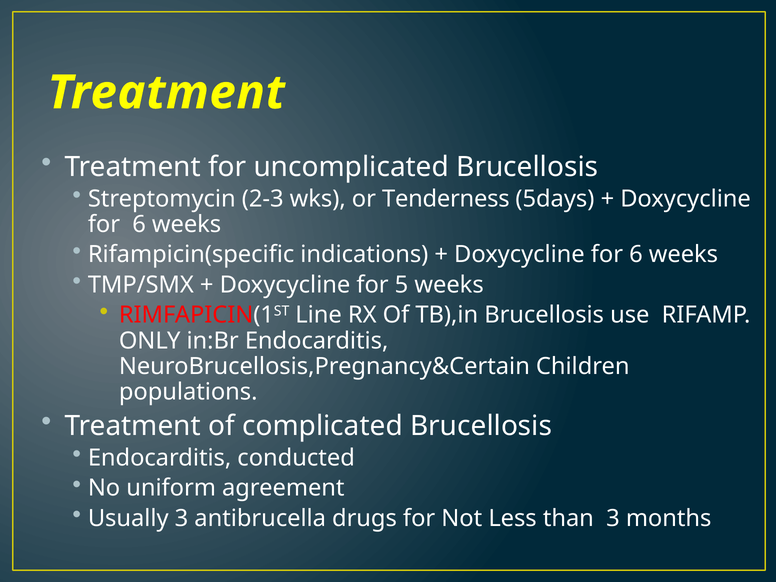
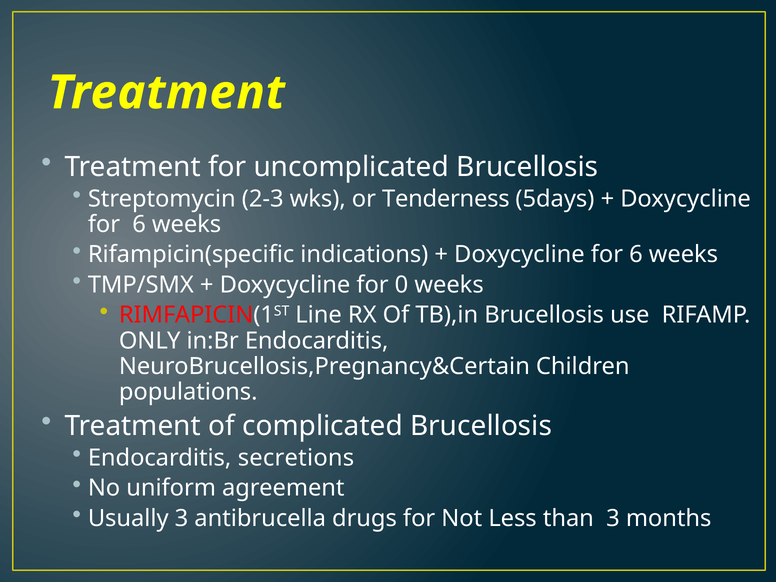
5: 5 -> 0
conducted: conducted -> secretions
